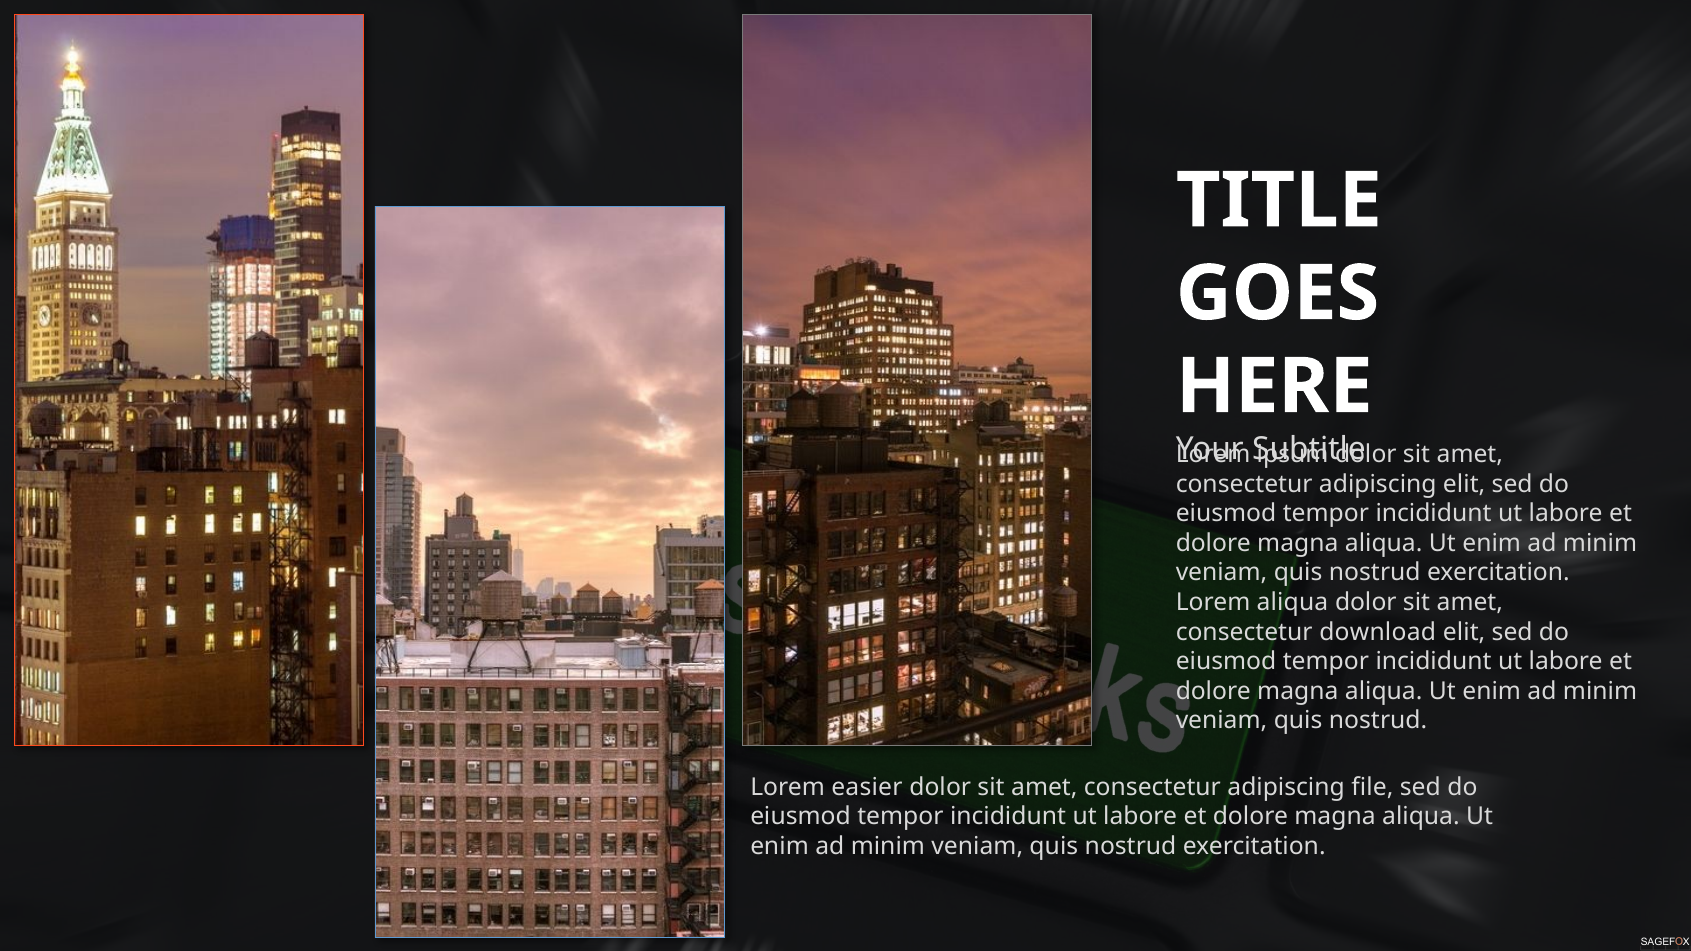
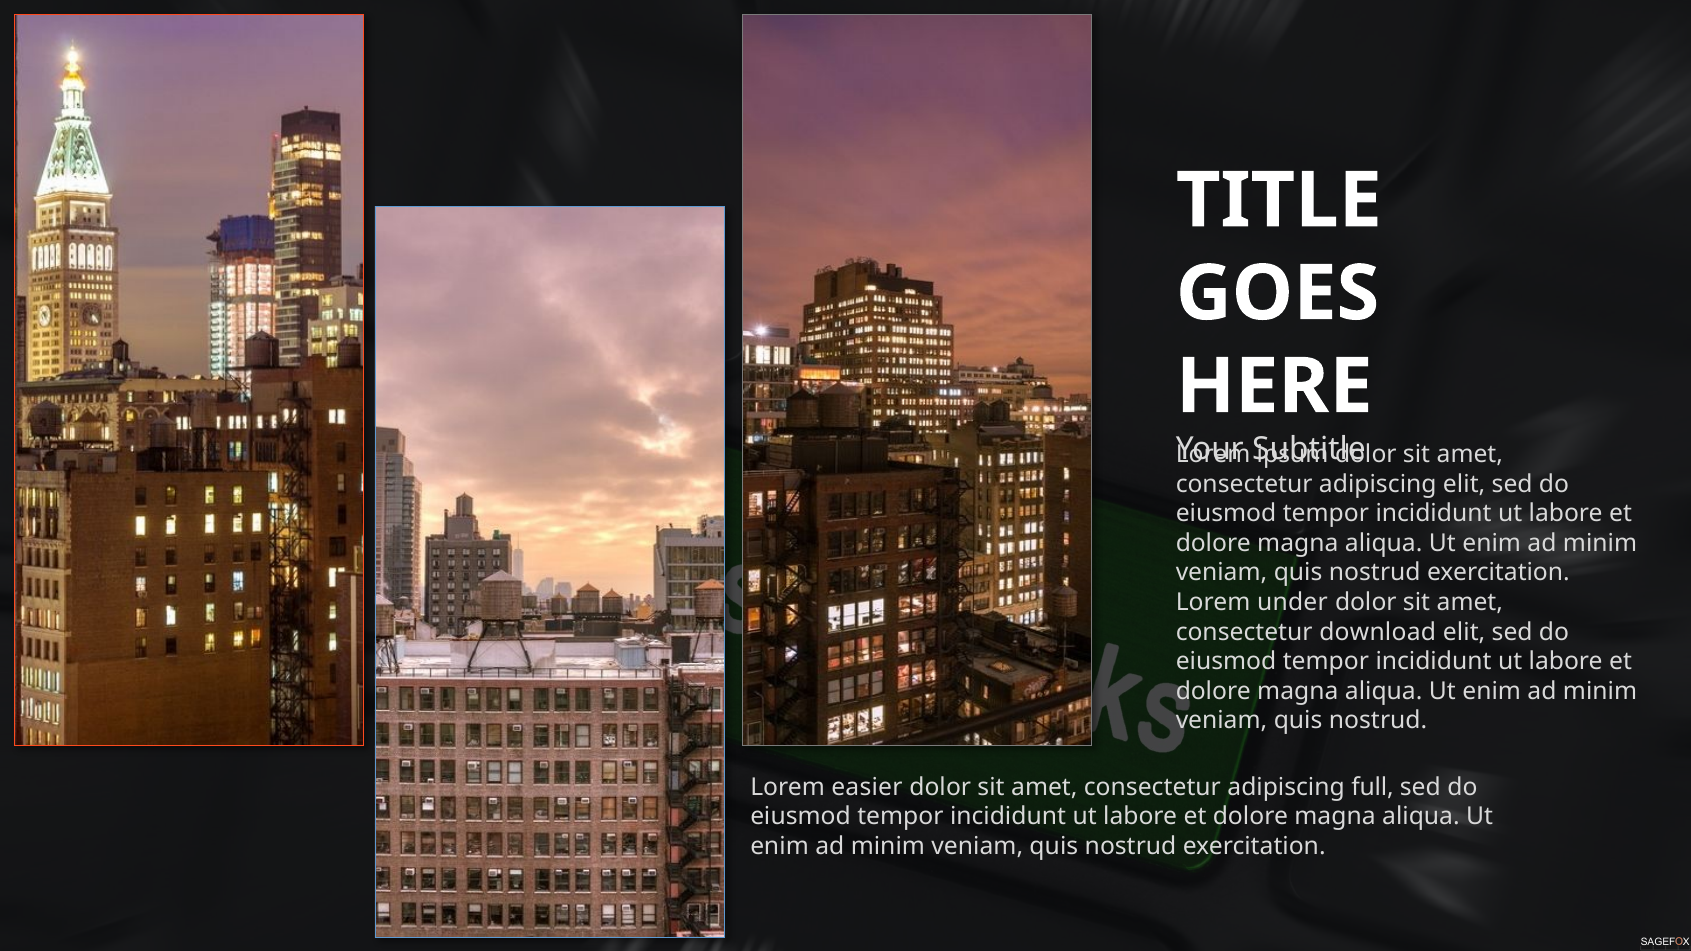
Lorem aliqua: aliqua -> under
file: file -> full
